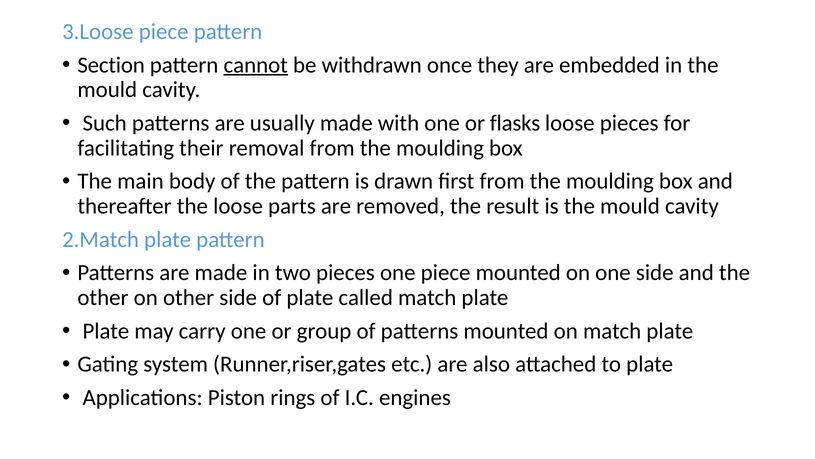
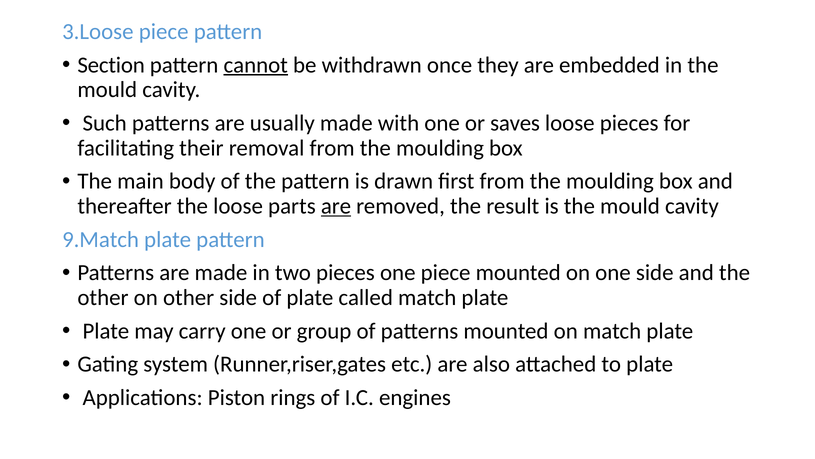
flasks: flasks -> saves
are at (336, 206) underline: none -> present
2.Match: 2.Match -> 9.Match
